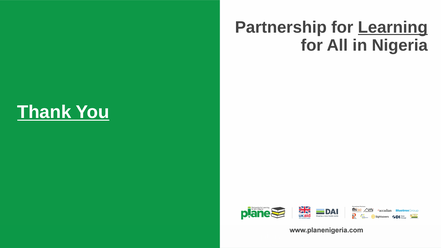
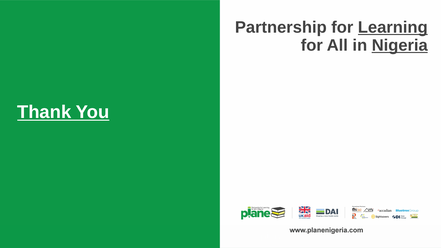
Nigeria underline: none -> present
